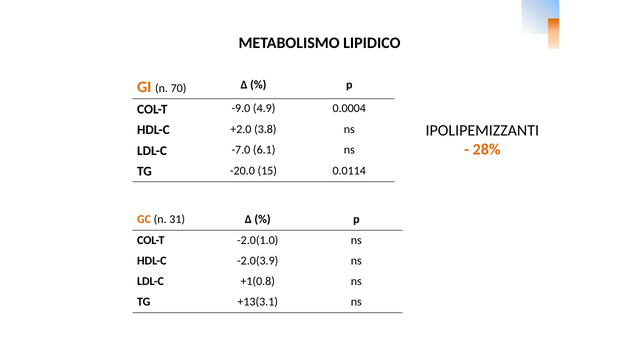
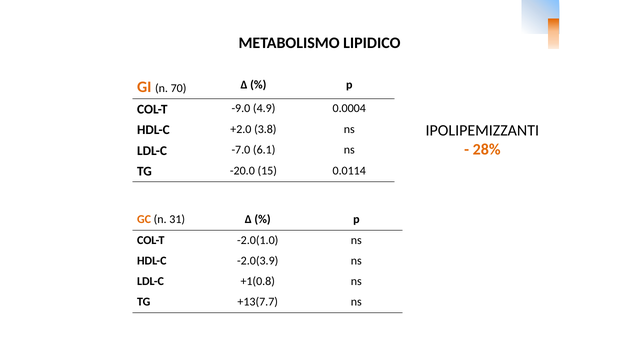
+13(3.1: +13(3.1 -> +13(7.7
